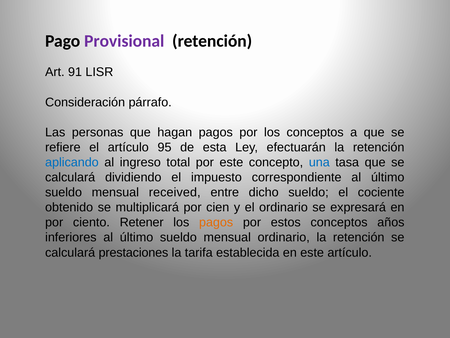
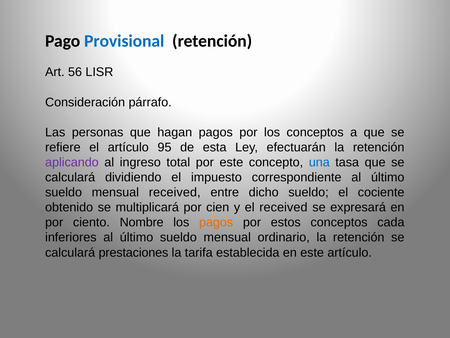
Provisional colour: purple -> blue
91: 91 -> 56
aplicando colour: blue -> purple
el ordinario: ordinario -> received
Retener: Retener -> Nombre
años: años -> cada
